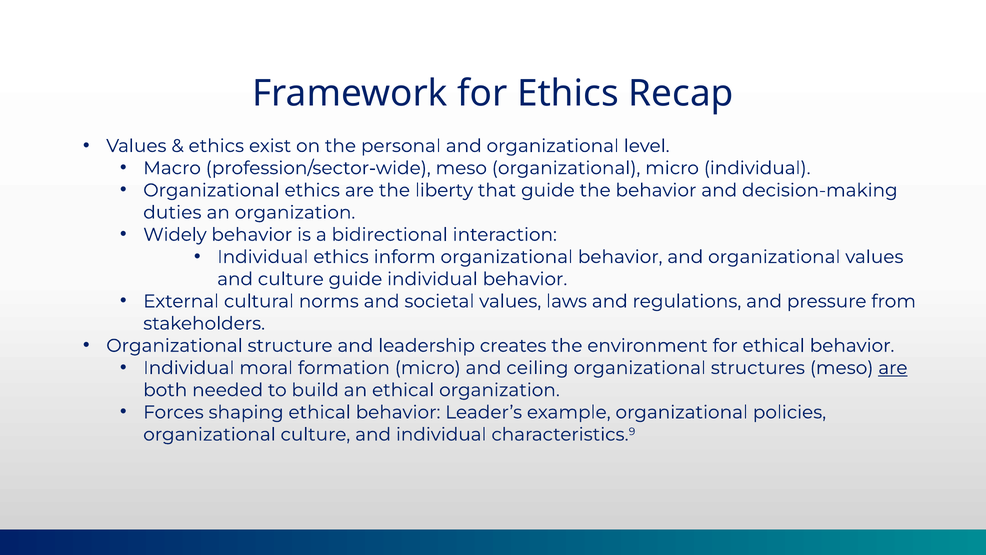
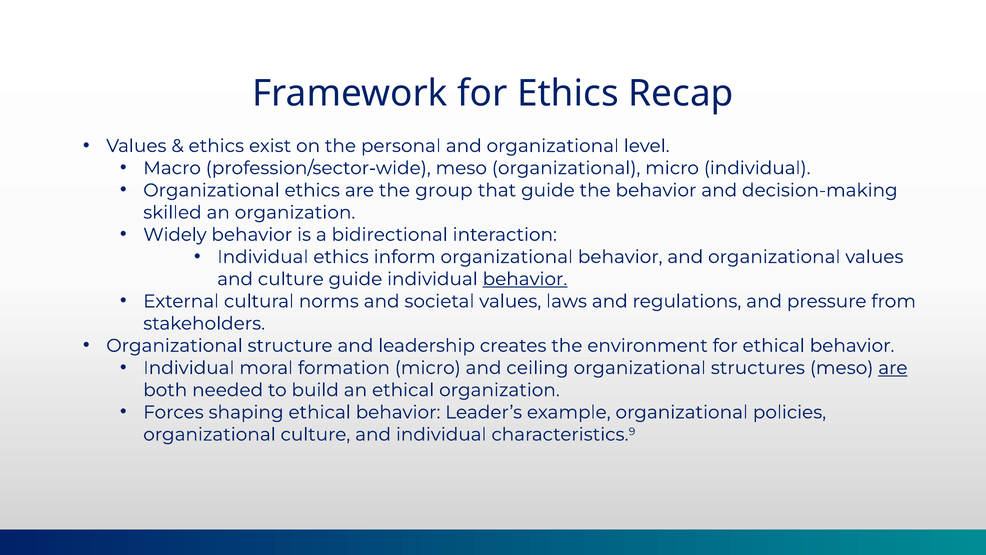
liberty: liberty -> group
duties: duties -> skilled
behavior at (525, 279) underline: none -> present
